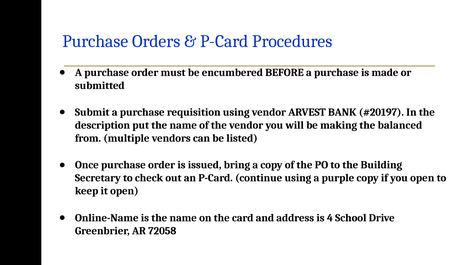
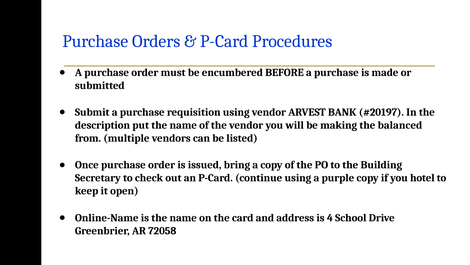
you open: open -> hotel
